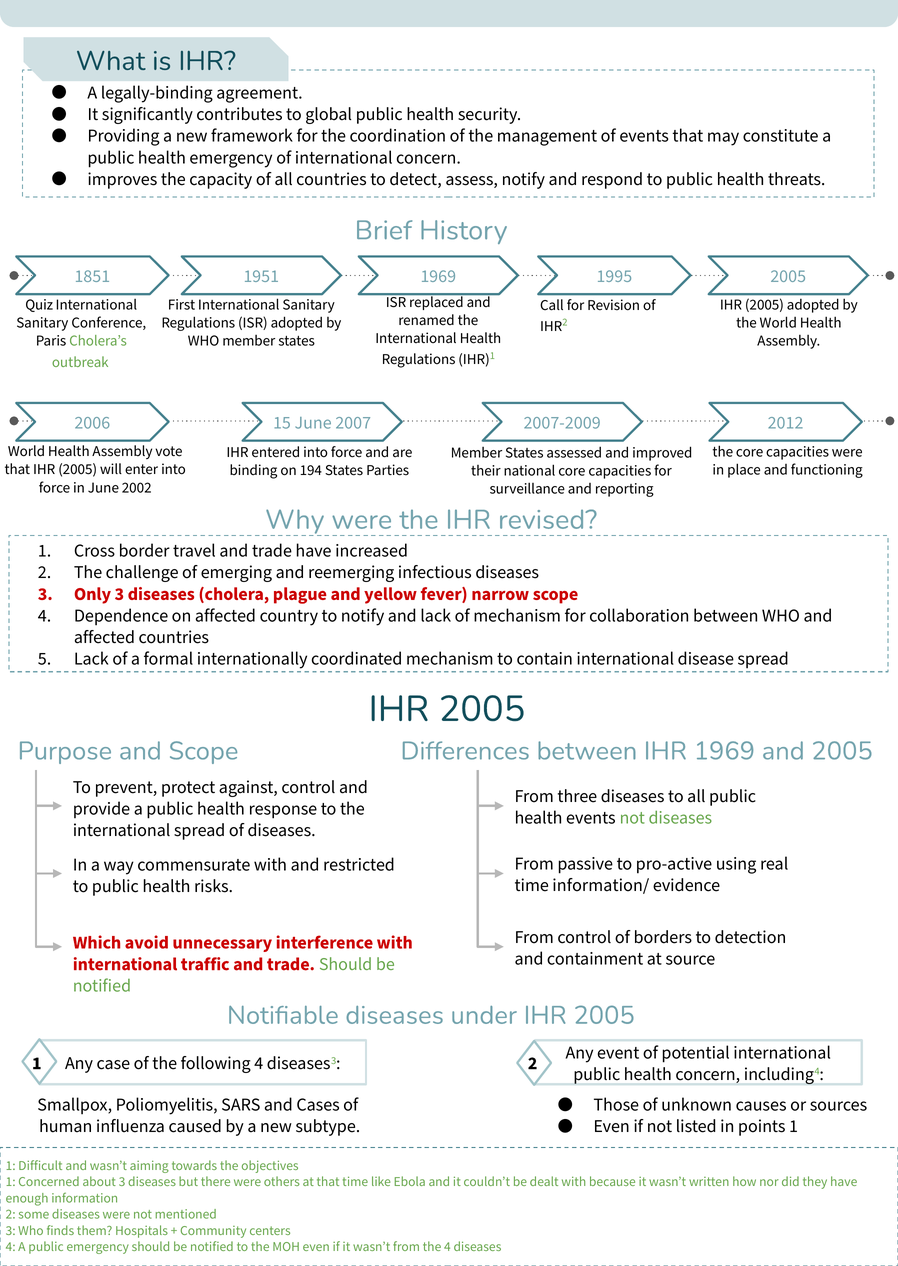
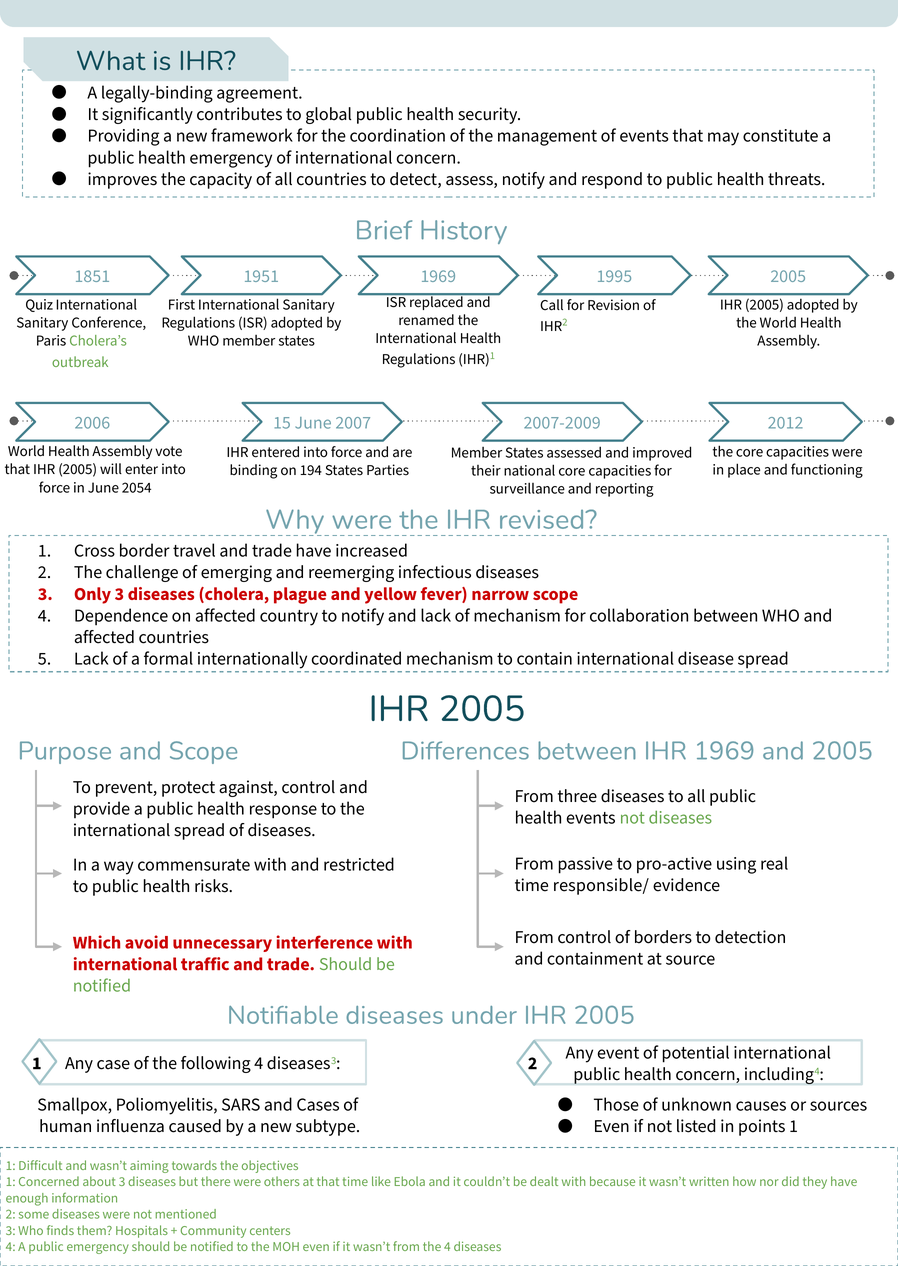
2002: 2002 -> 2054
information/: information/ -> responsible/
